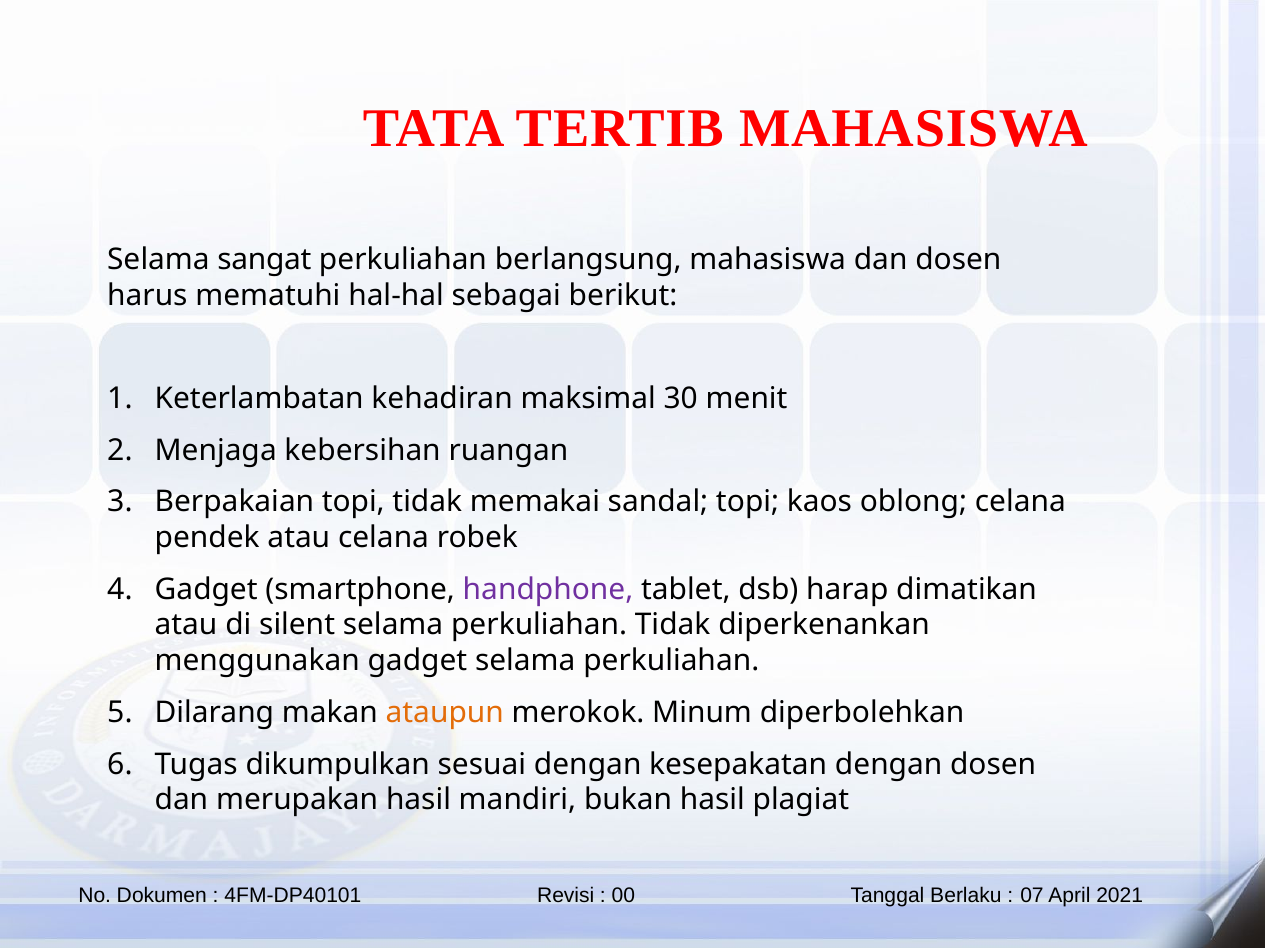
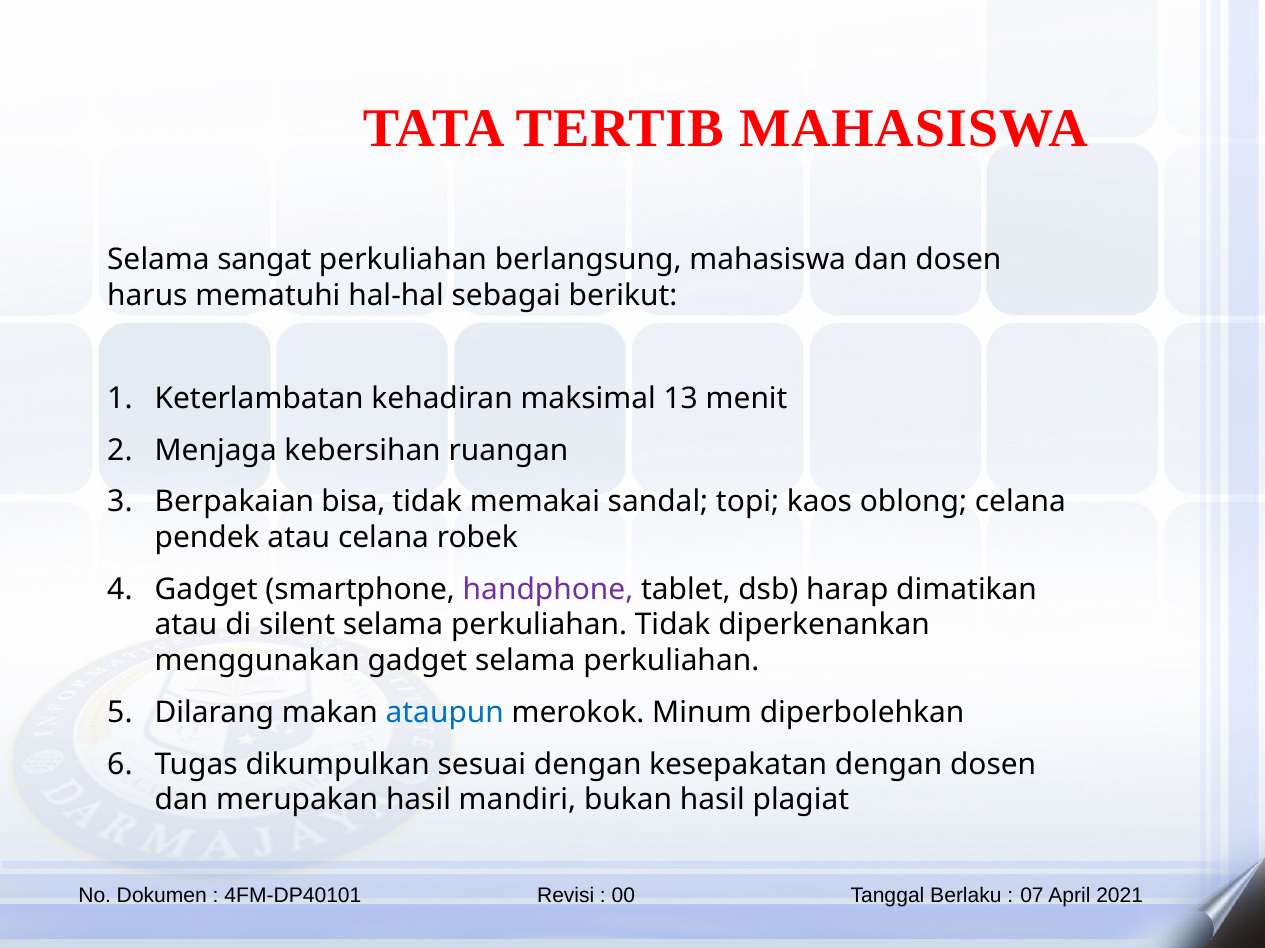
30: 30 -> 13
Berpakaian topi: topi -> bisa
ataupun colour: orange -> blue
